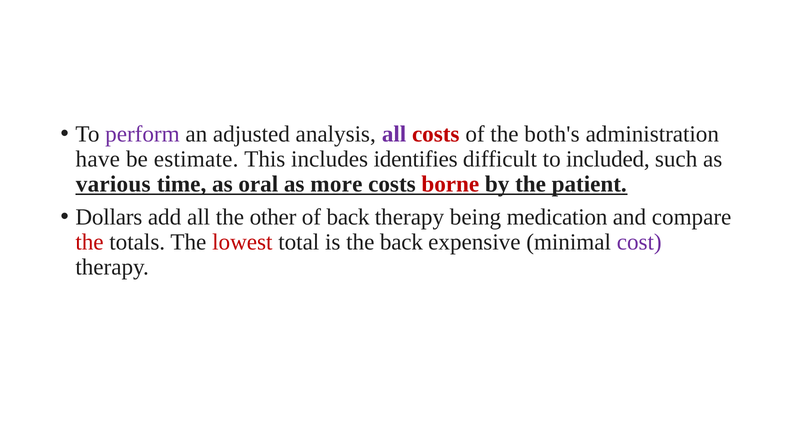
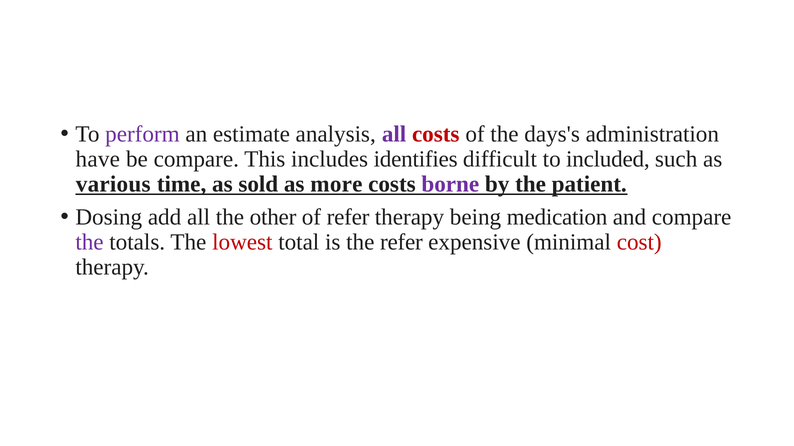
adjusted: adjusted -> estimate
both's: both's -> days's
be estimate: estimate -> compare
oral: oral -> sold
borne colour: red -> purple
Dollars: Dollars -> Dosing
of back: back -> refer
the at (90, 243) colour: red -> purple
the back: back -> refer
cost colour: purple -> red
